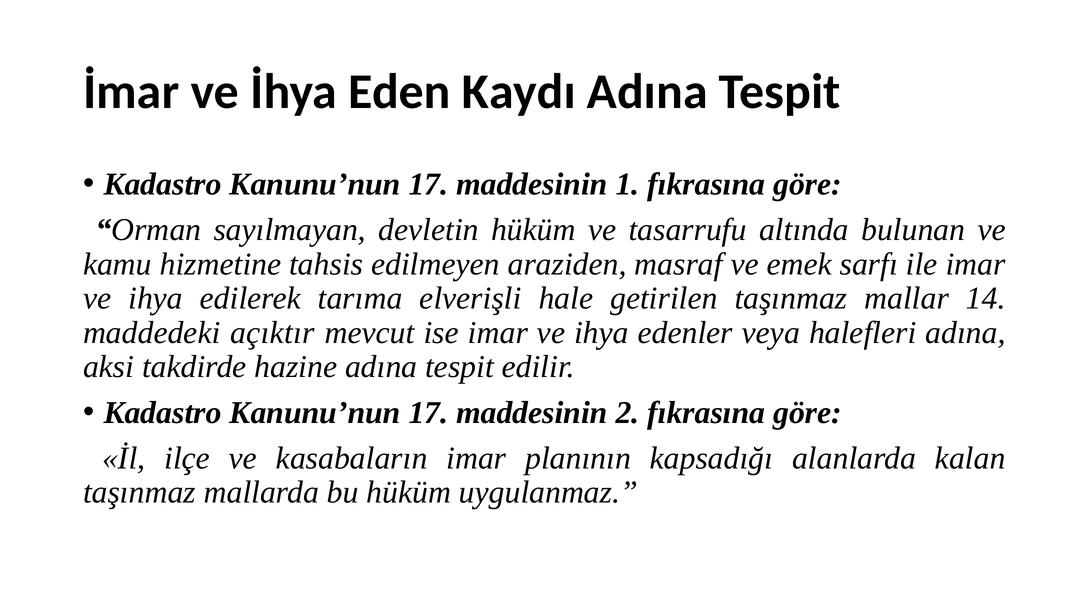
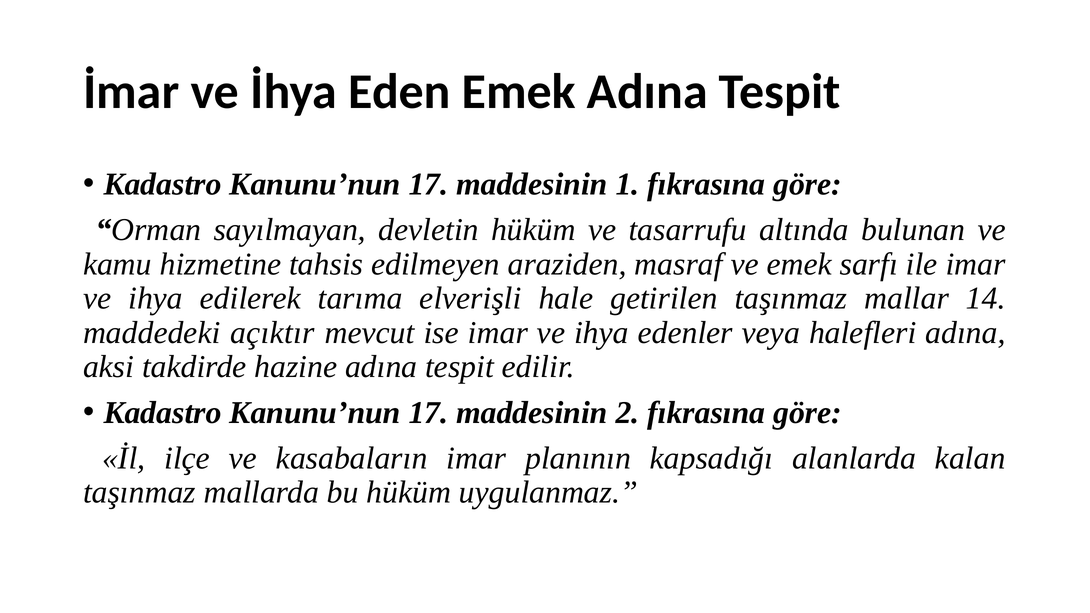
Eden Kaydı: Kaydı -> Emek
